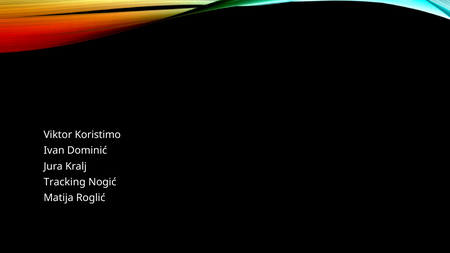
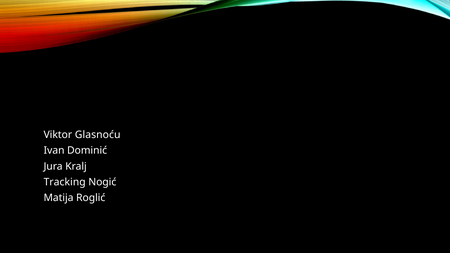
Koristimo: Koristimo -> Glasnoću
